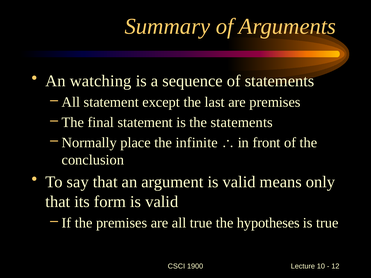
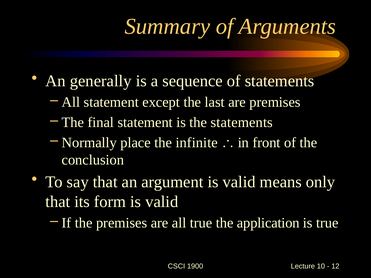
watching: watching -> generally
hypotheses: hypotheses -> application
